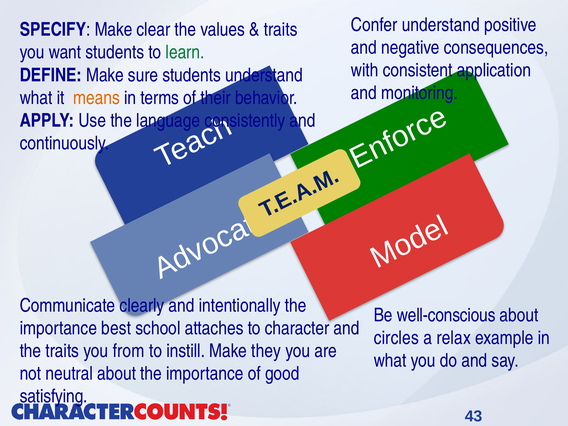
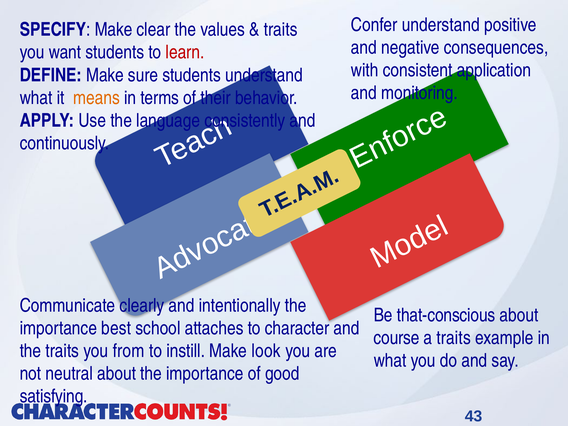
learn colour: green -> red
well-conscious: well-conscious -> that-conscious
circles: circles -> course
a relax: relax -> traits
they: they -> look
